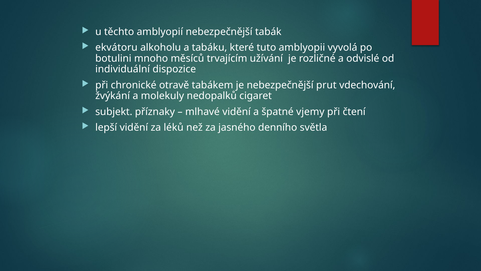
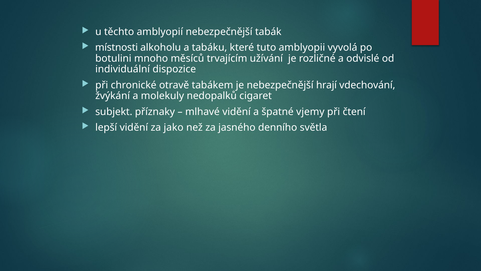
ekvátoru: ekvátoru -> místnosti
prut: prut -> hrají
léků: léků -> jako
